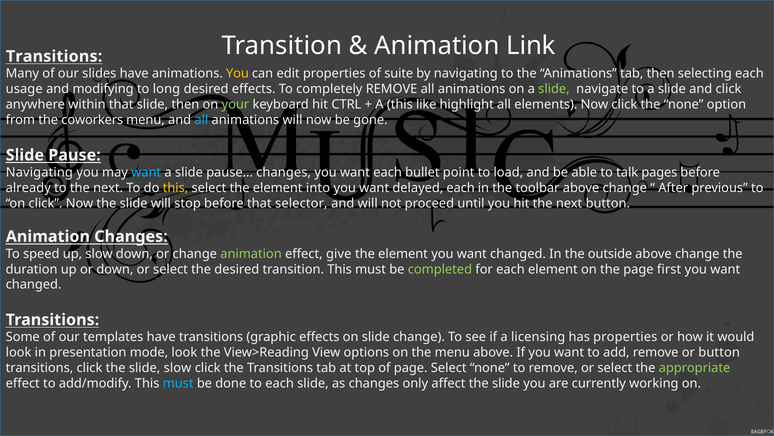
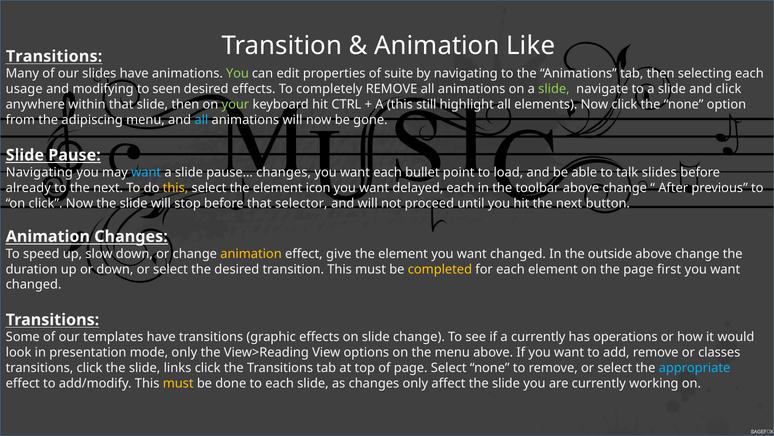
Link: Link -> Like
You at (237, 73) colour: yellow -> light green
long: long -> seen
like: like -> still
coworkers: coworkers -> adipiscing
talk pages: pages -> slides
into: into -> icon
animation at (251, 253) colour: light green -> yellow
completed colour: light green -> yellow
a licensing: licensing -> currently
has properties: properties -> operations
mode look: look -> only
or button: button -> classes
slide slow: slow -> links
appropriate colour: light green -> light blue
must at (178, 383) colour: light blue -> yellow
